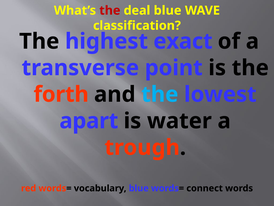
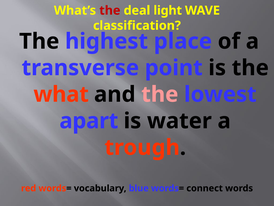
deal blue: blue -> light
exact: exact -> place
forth: forth -> what
the at (160, 94) colour: light blue -> pink
